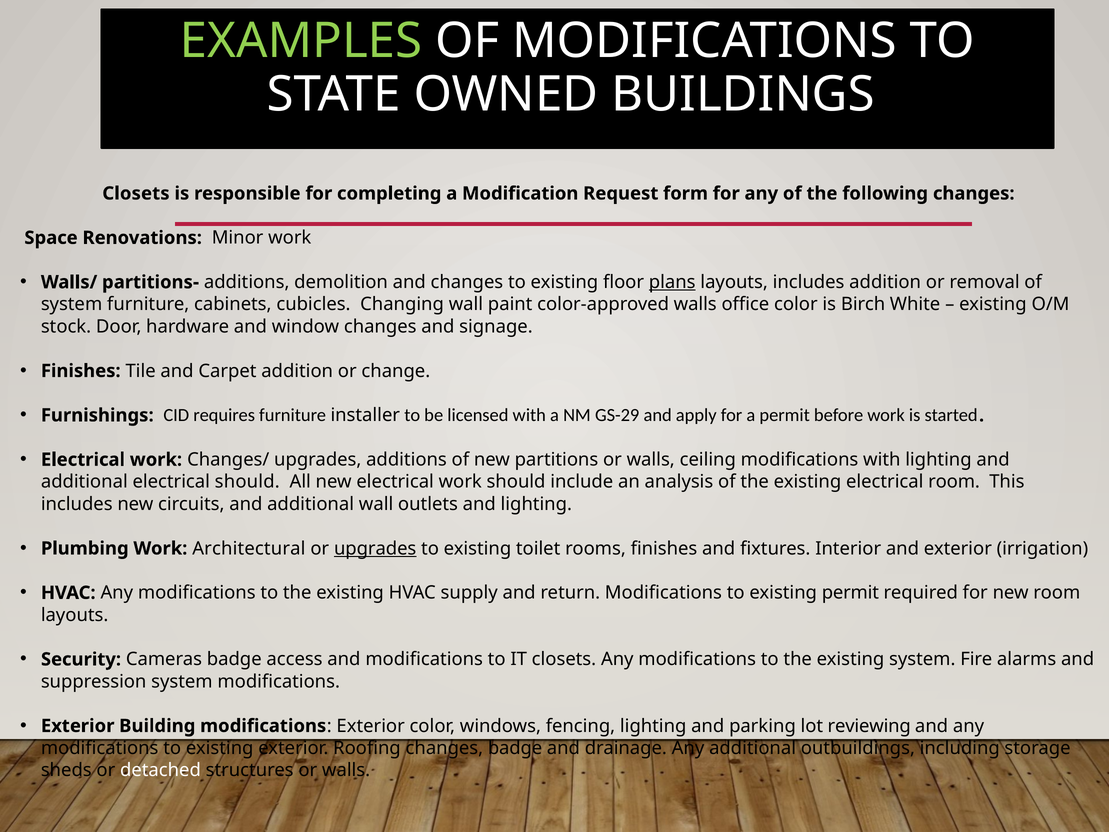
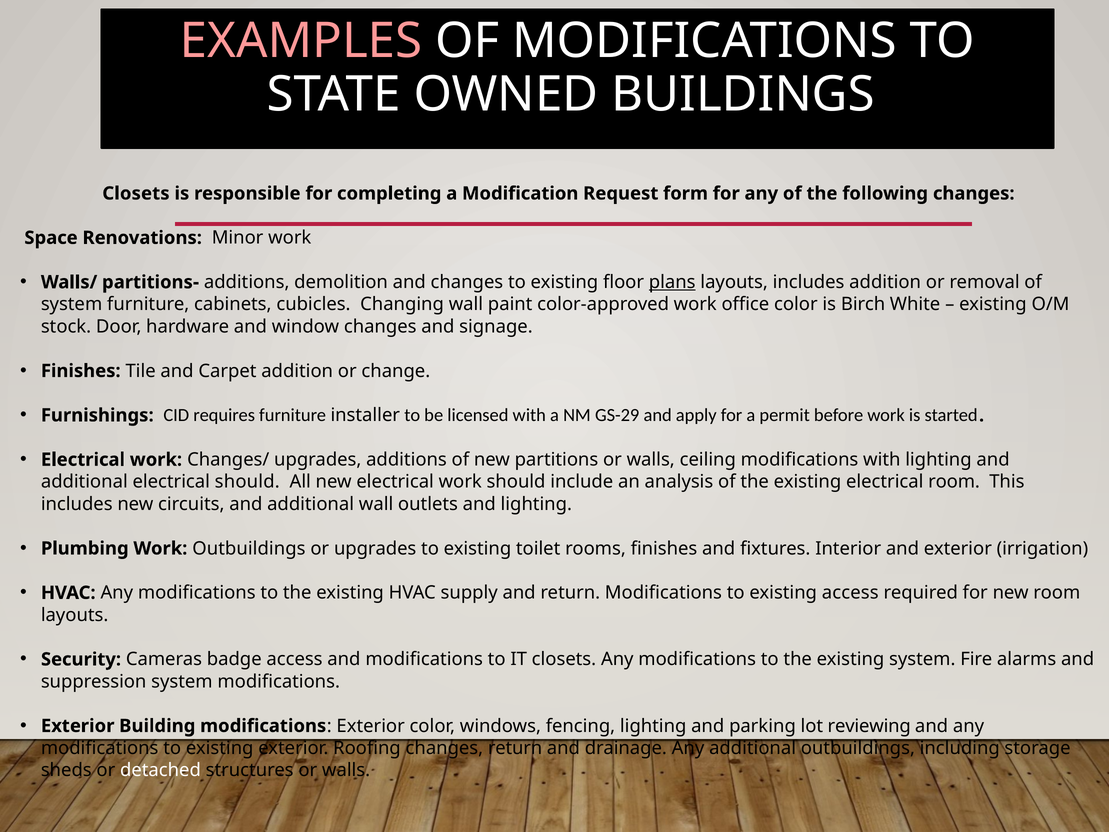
EXAMPLES colour: light green -> pink
color-approved walls: walls -> work
Work Architectural: Architectural -> Outbuildings
upgrades at (375, 548) underline: present -> none
existing permit: permit -> access
changes badge: badge -> return
